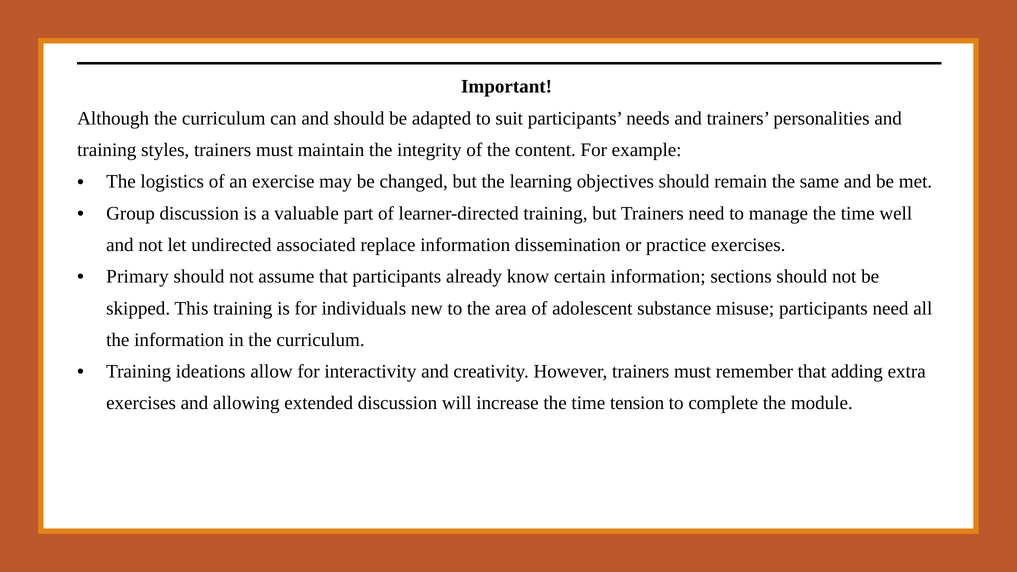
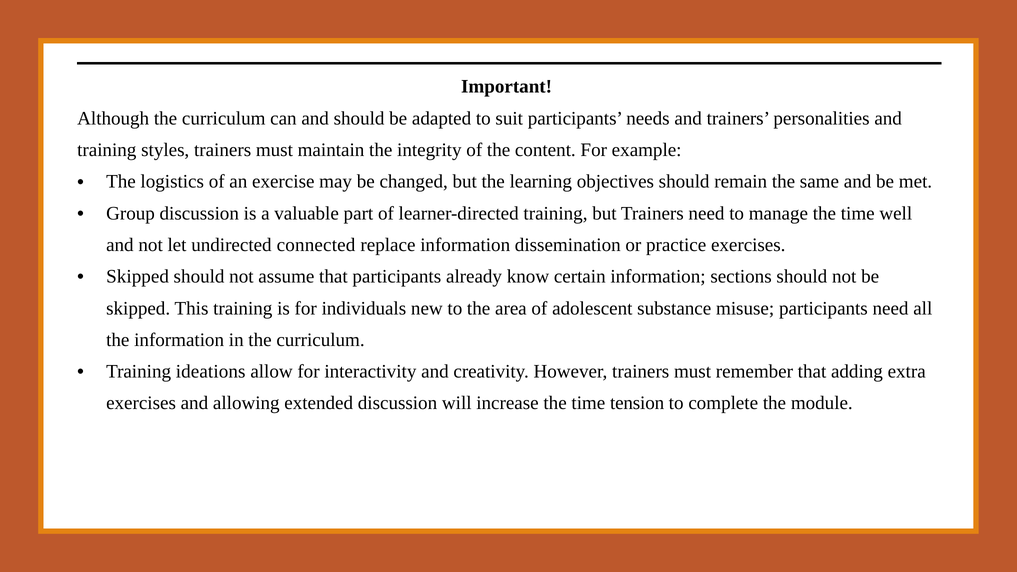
associated: associated -> connected
Primary at (137, 277): Primary -> Skipped
